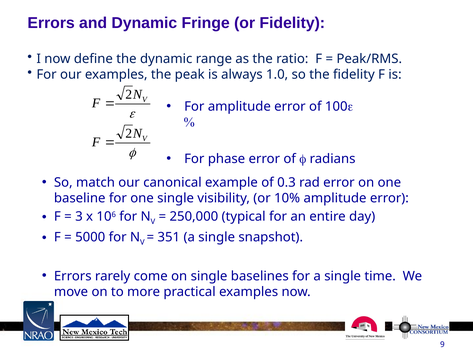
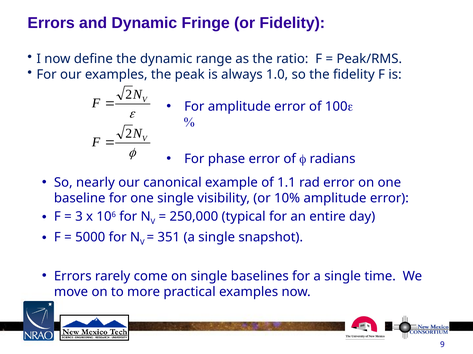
match: match -> nearly
0.3: 0.3 -> 1.1
